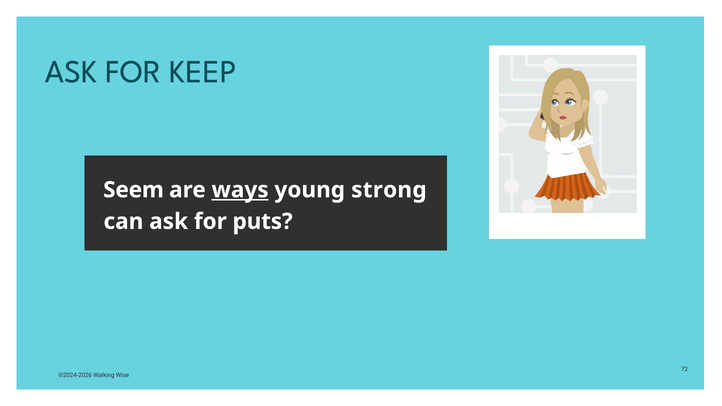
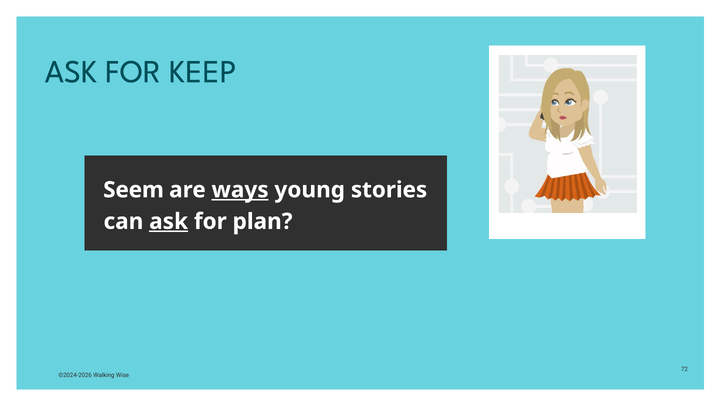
strong: strong -> stories
ask at (169, 222) underline: none -> present
puts: puts -> plan
